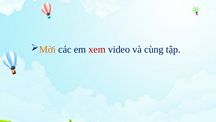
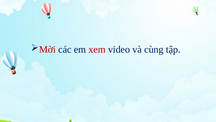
Mời colour: orange -> red
